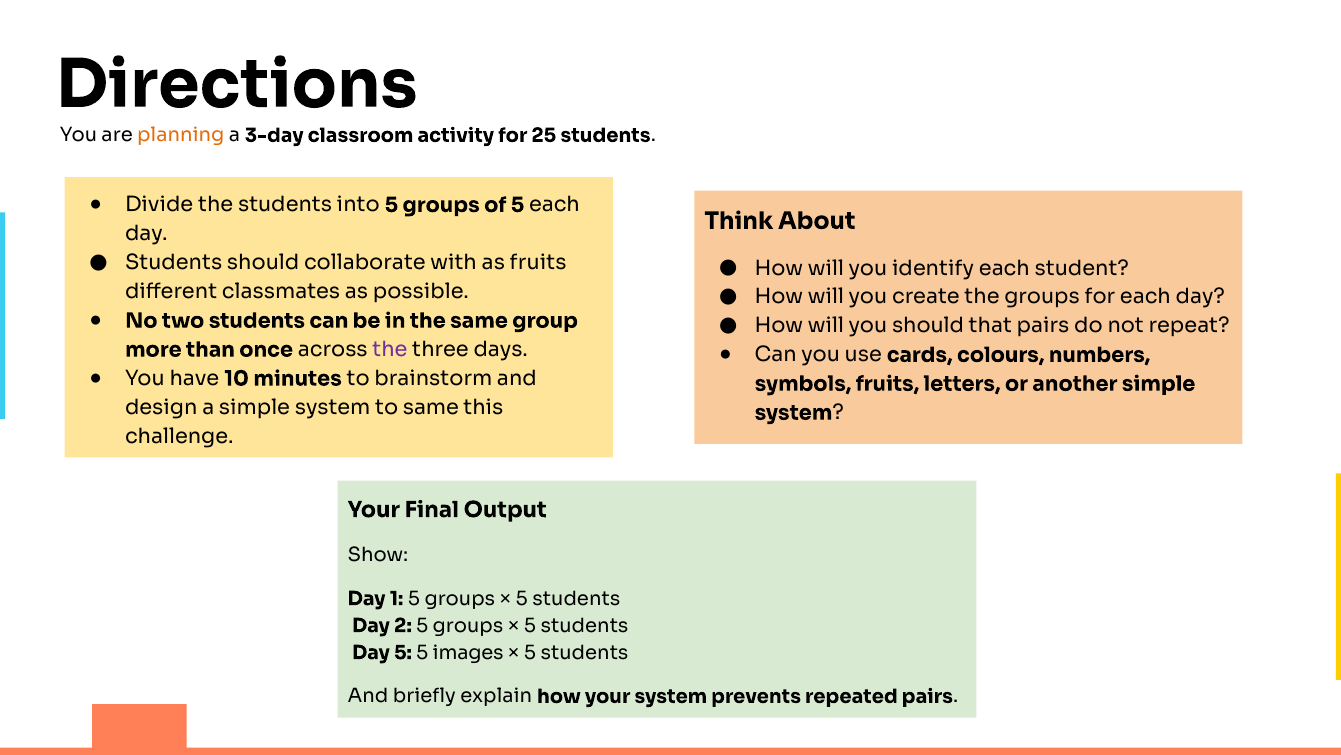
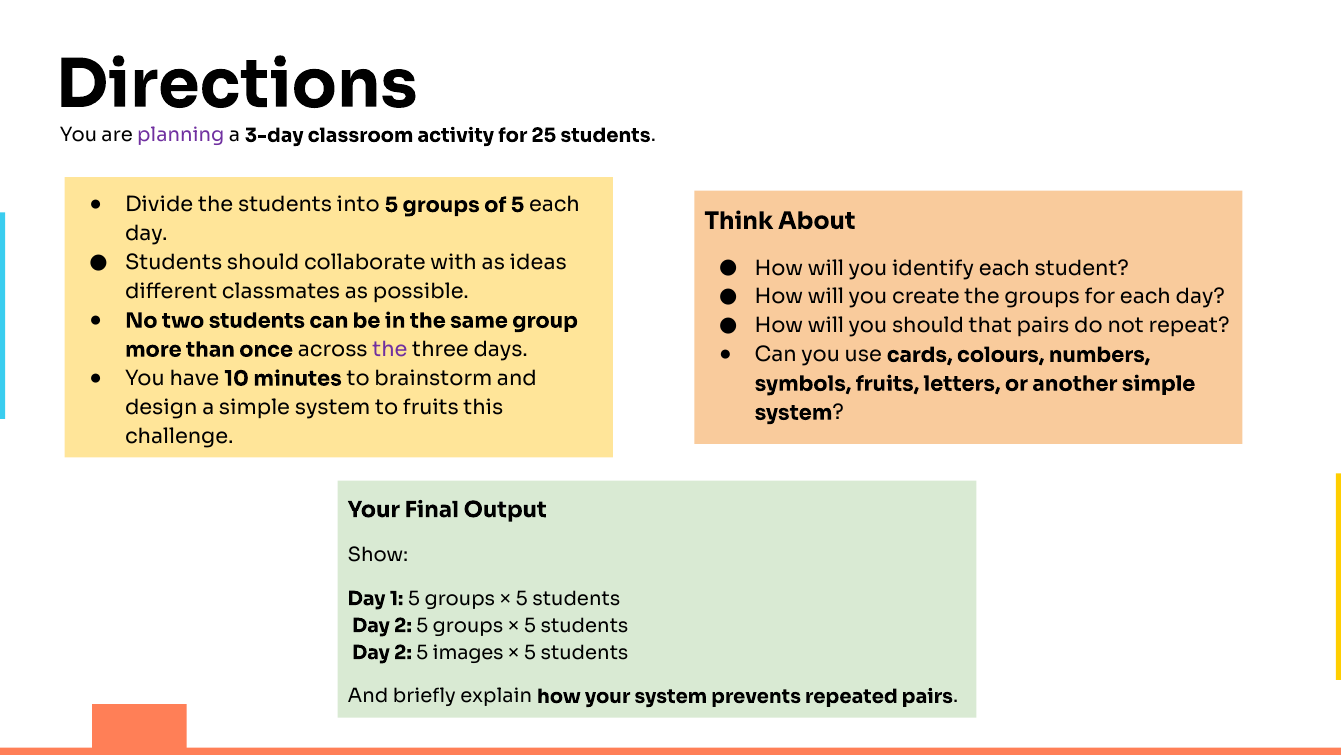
planning colour: orange -> purple
as fruits: fruits -> ideas
to same: same -> fruits
5 at (403, 652): 5 -> 2
